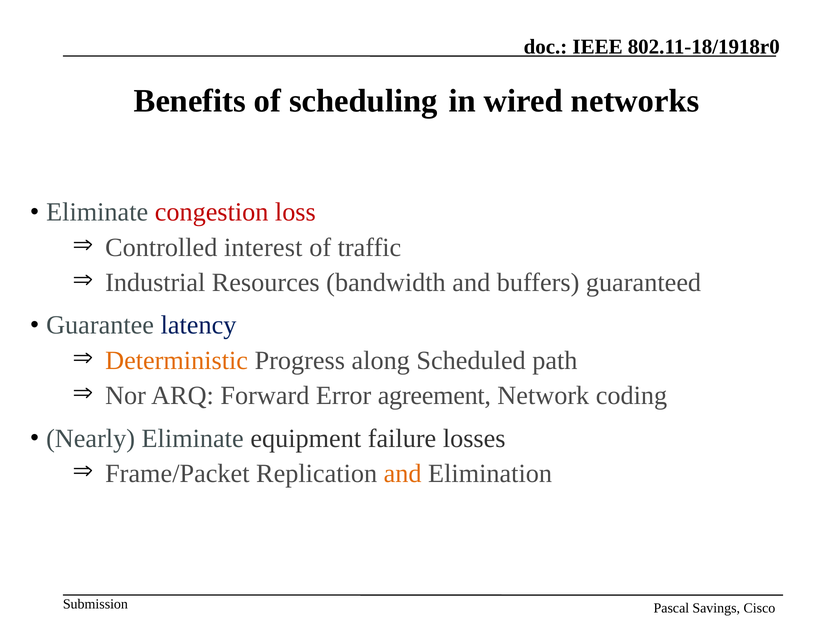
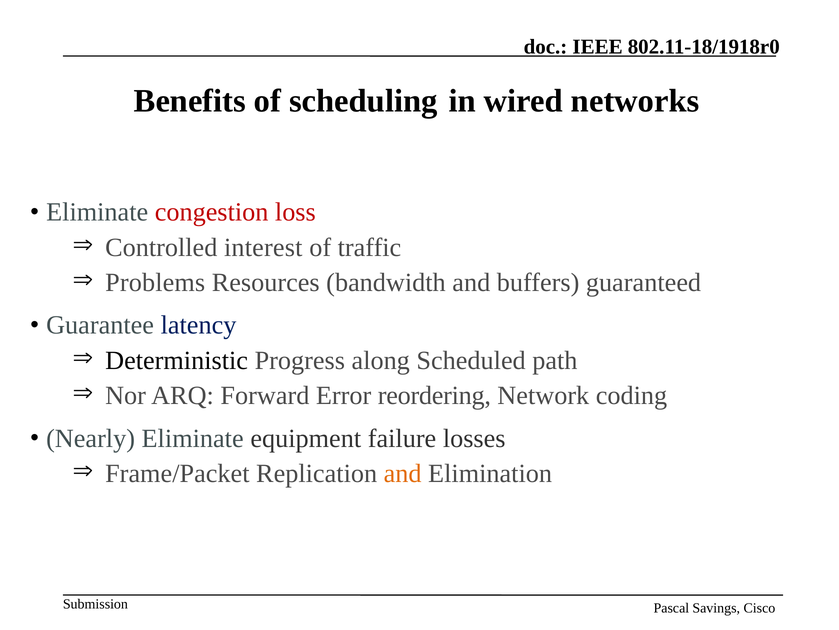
Industrial: Industrial -> Problems
Deterministic colour: orange -> black
agreement: agreement -> reordering
